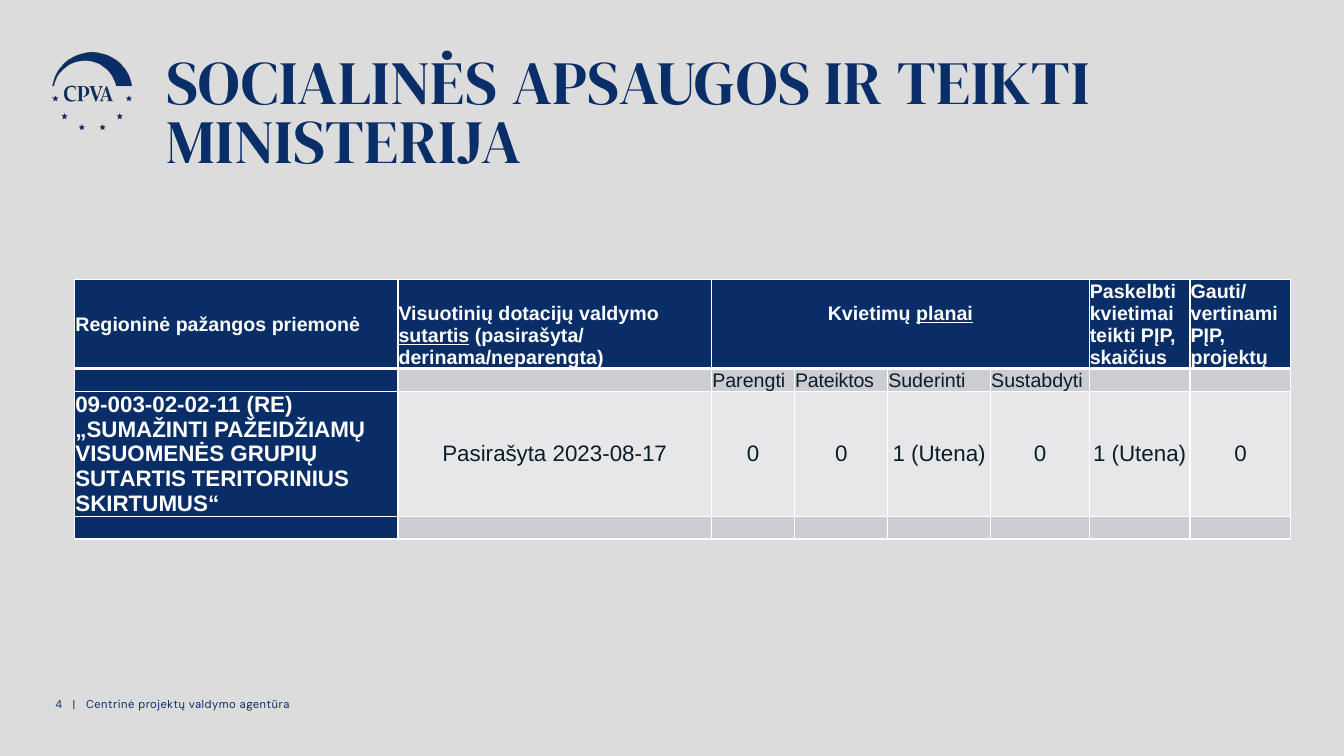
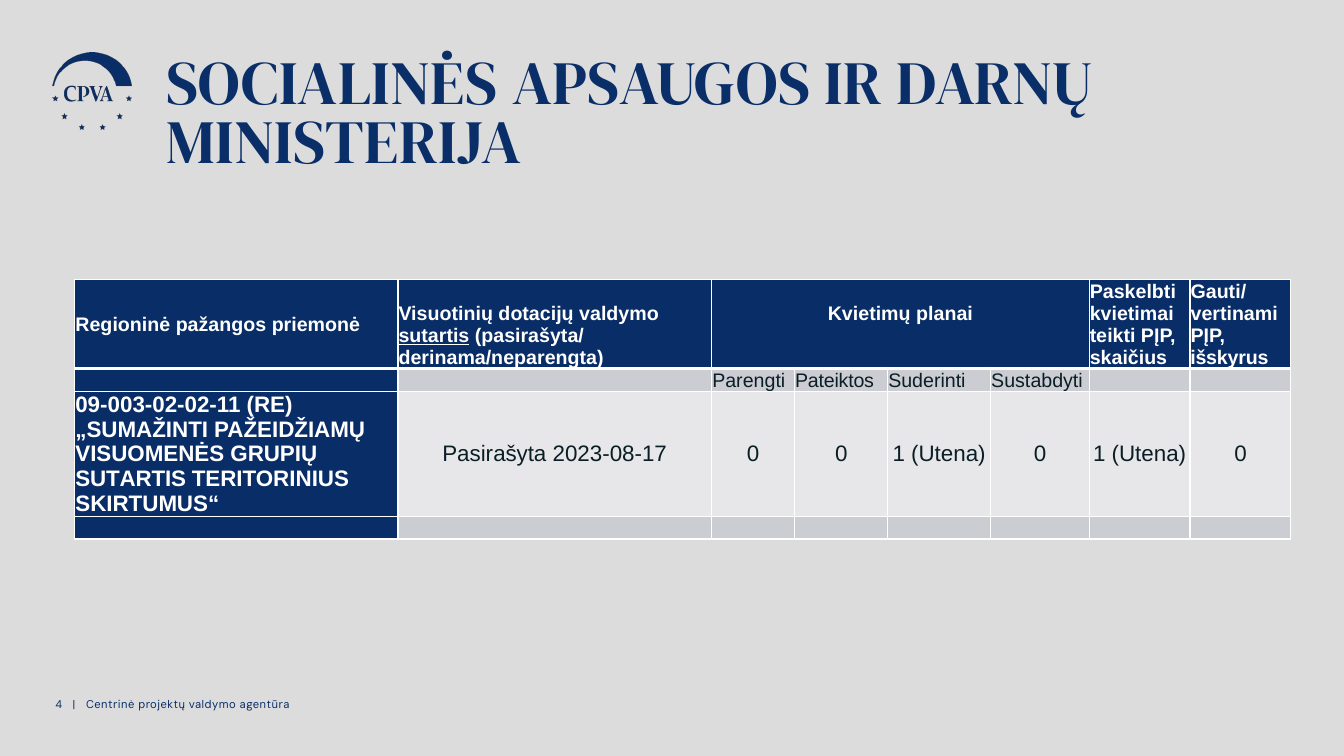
IR TEIKTI: TEIKTI -> DARNŲ
planai underline: present -> none
projektų at (1229, 358): projektų -> išskyrus
